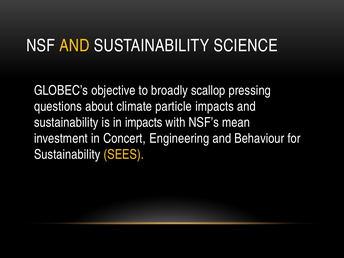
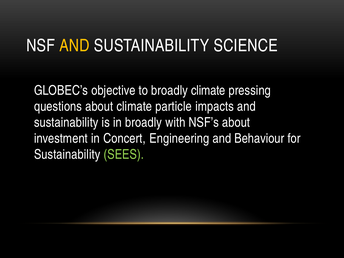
broadly scallop: scallop -> climate
in impacts: impacts -> broadly
NSF’s mean: mean -> about
SEES colour: yellow -> light green
